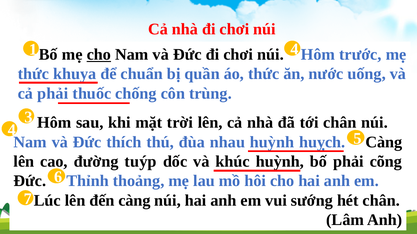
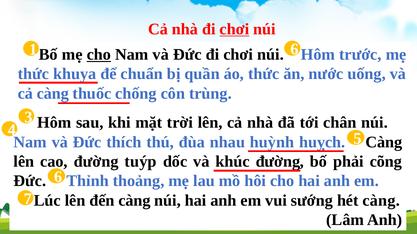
chơi at (234, 29) underline: none -> present
1 4: 4 -> 6
cả phải: phải -> càng
khúc huỳnh: huỳnh -> đường
hét chân: chân -> càng
